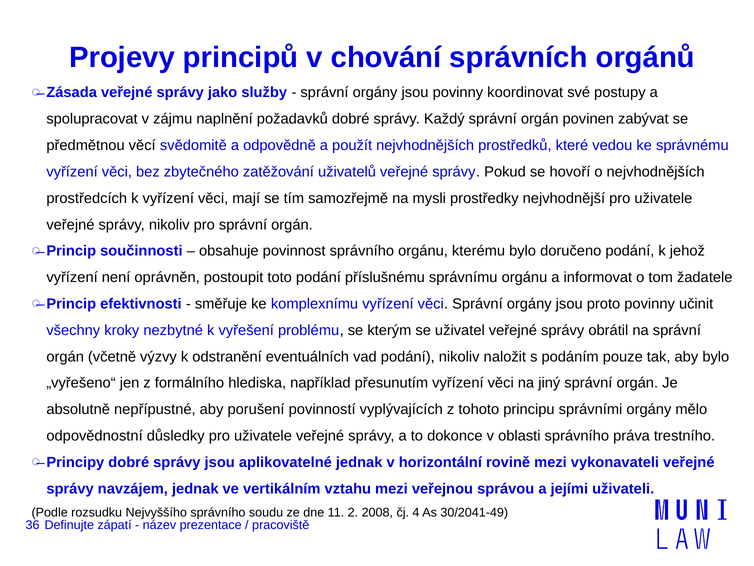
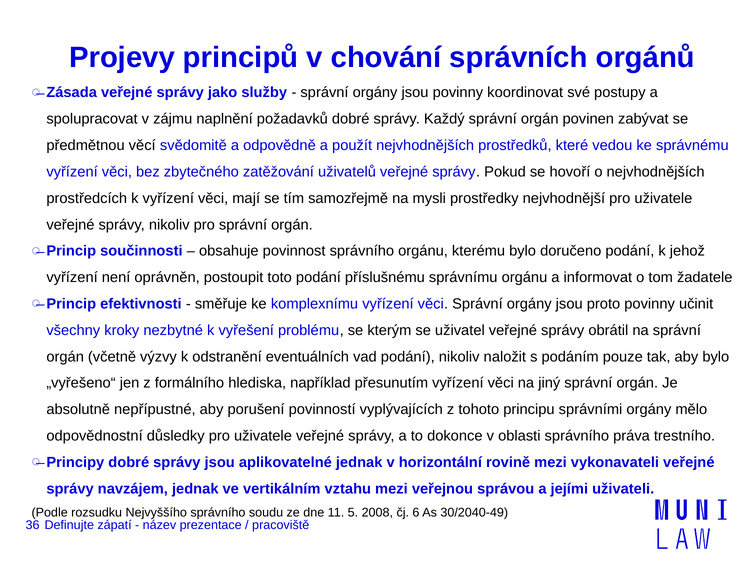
2: 2 -> 5
4: 4 -> 6
30/2041-49: 30/2041-49 -> 30/2040-49
